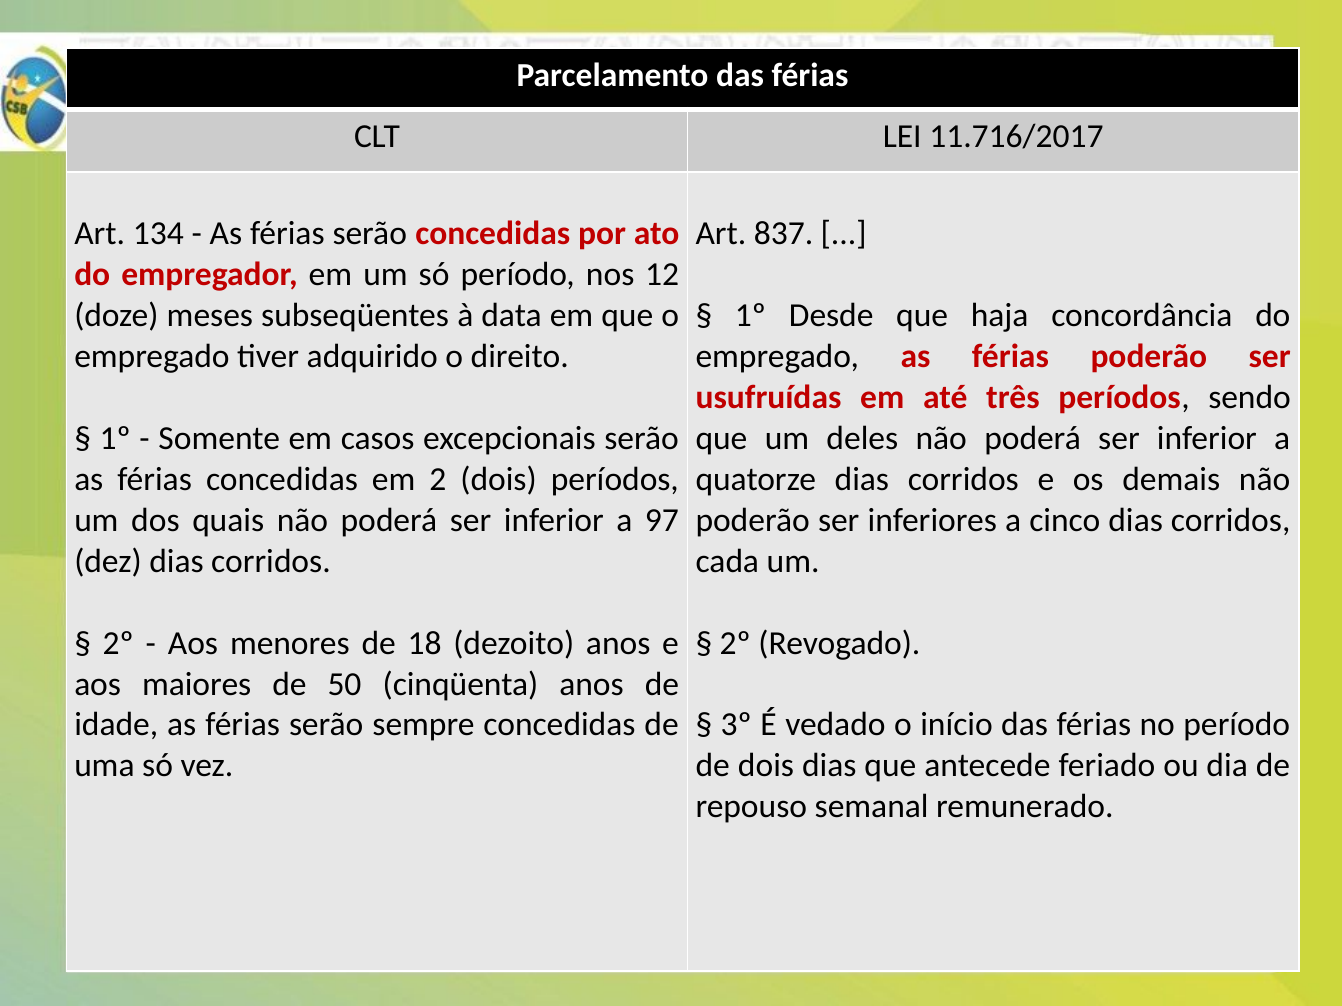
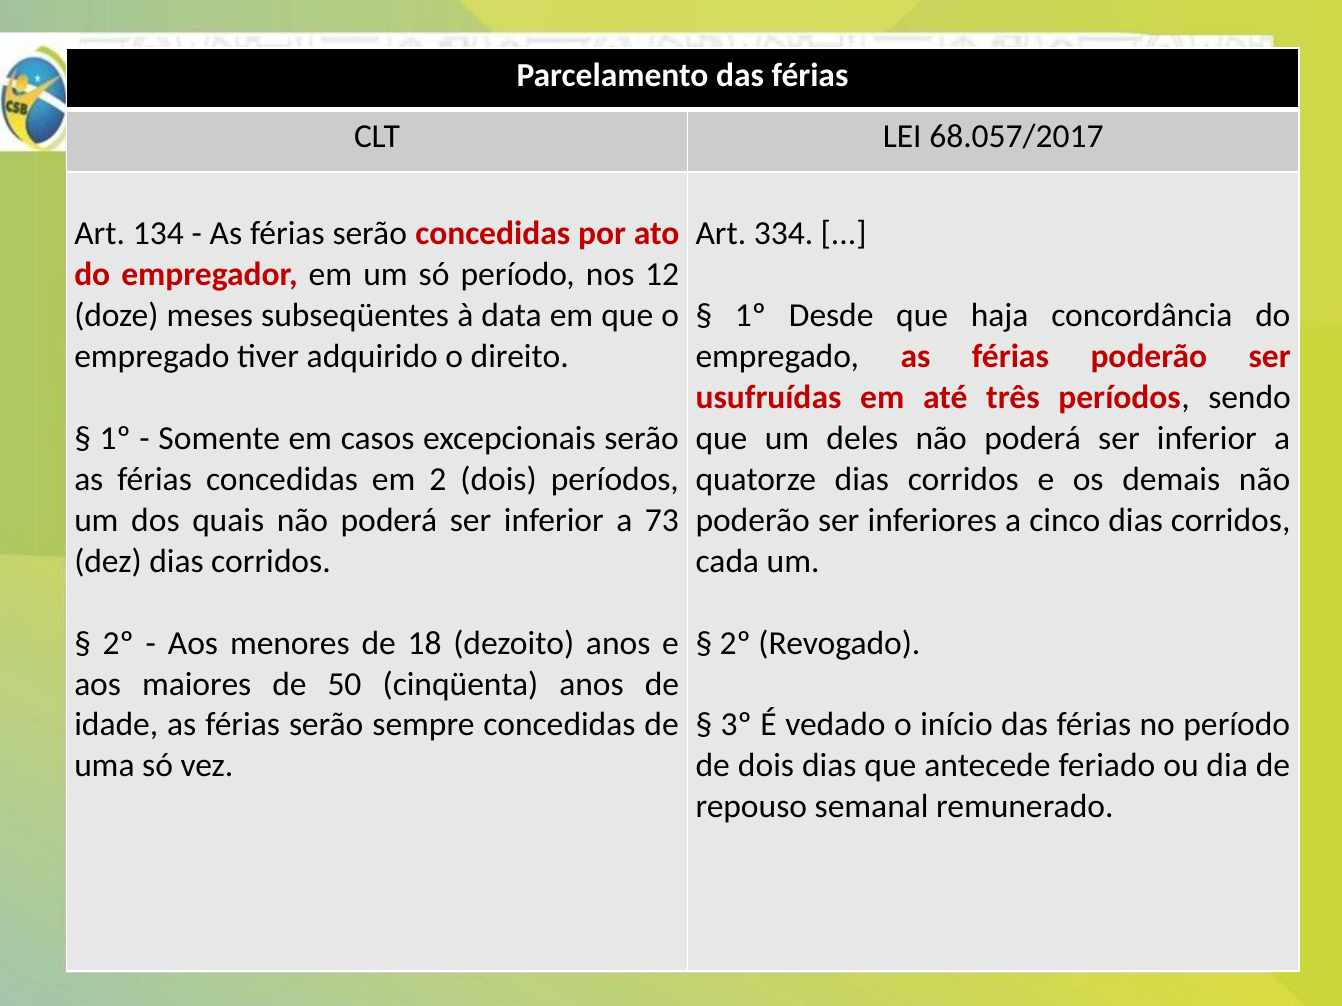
11.716/2017: 11.716/2017 -> 68.057/2017
837: 837 -> 334
97: 97 -> 73
